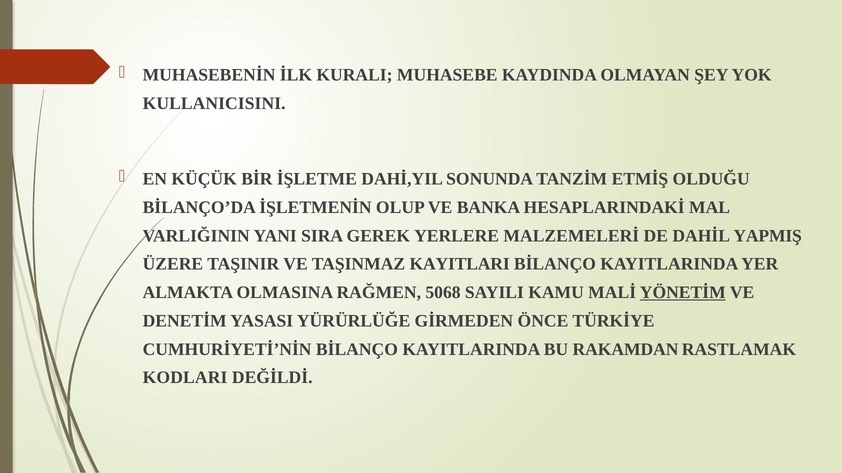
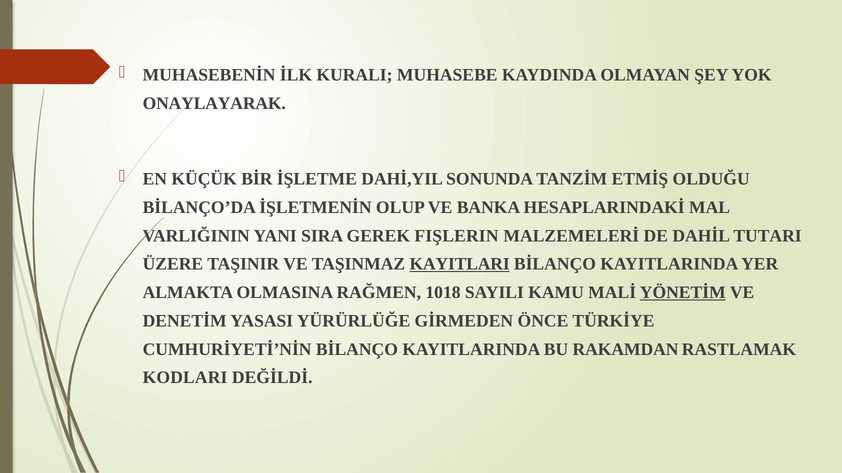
KULLANICISINI: KULLANICISINI -> ONAYLAYARAK
YERLERE: YERLERE -> FIŞLERIN
YAPMIŞ: YAPMIŞ -> TUTARI
KAYITLARI underline: none -> present
5068: 5068 -> 1018
